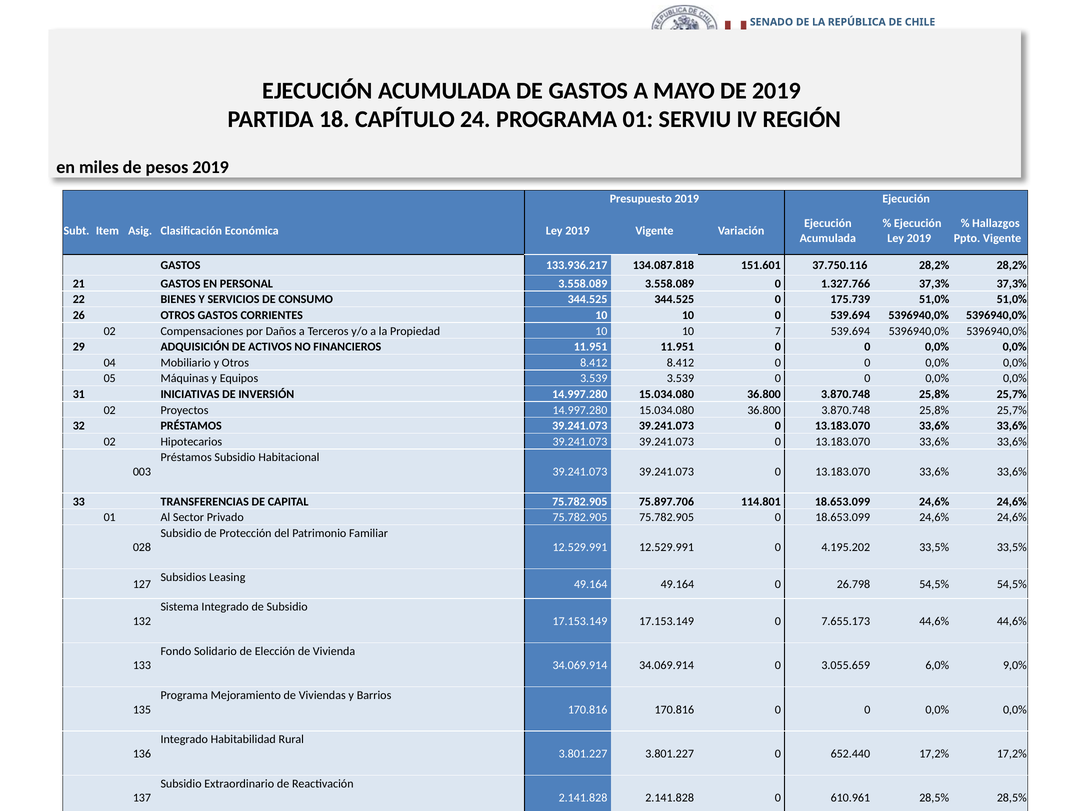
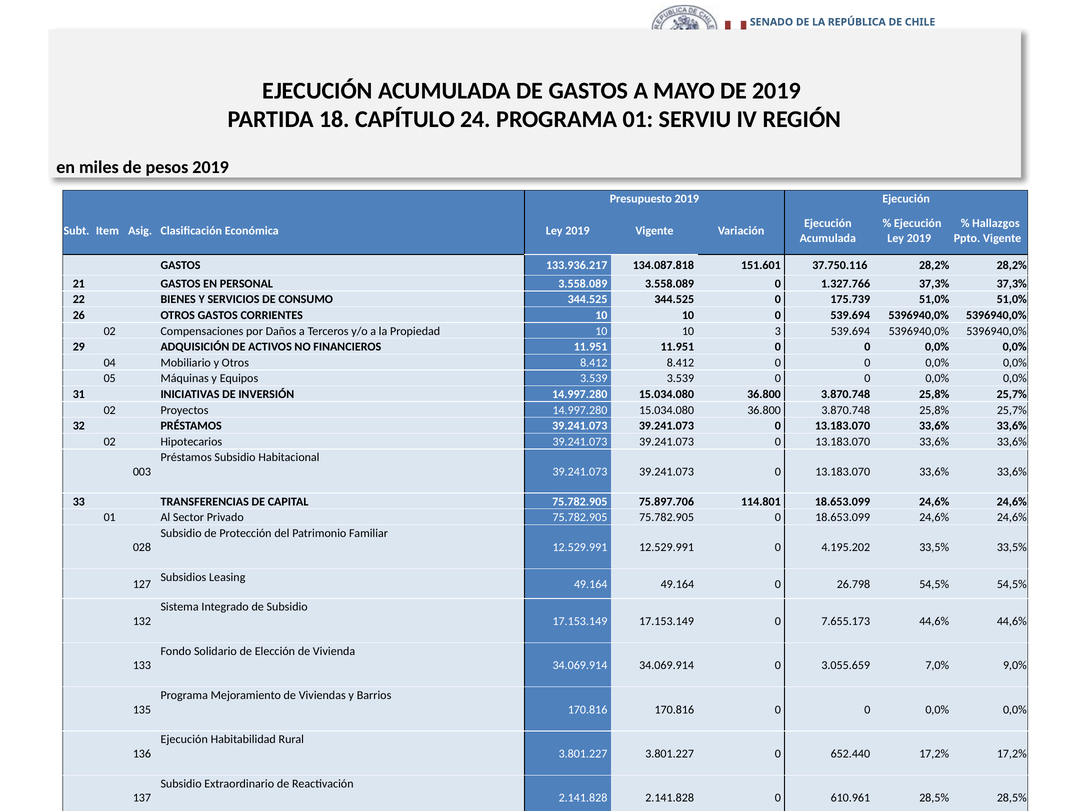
7: 7 -> 3
6,0%: 6,0% -> 7,0%
Integrado at (184, 740): Integrado -> Ejecución
